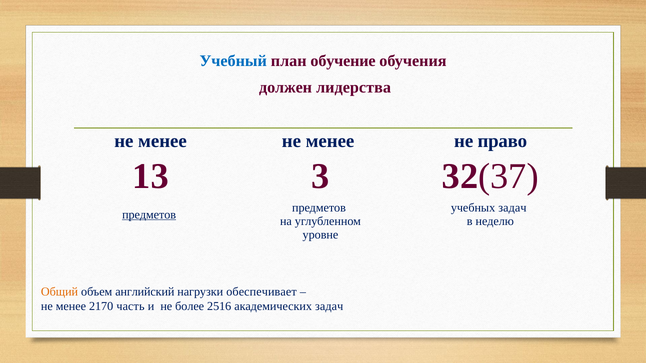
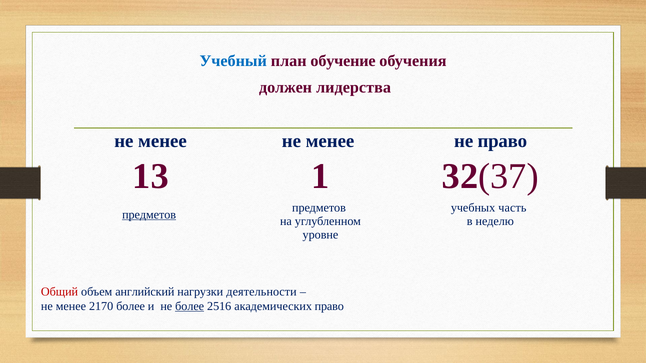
3: 3 -> 1
учебных задач: задач -> часть
Общий colour: orange -> red
обеспечивает: обеспечивает -> деятельности
2170 часть: часть -> более
более at (190, 306) underline: none -> present
академических задач: задач -> право
